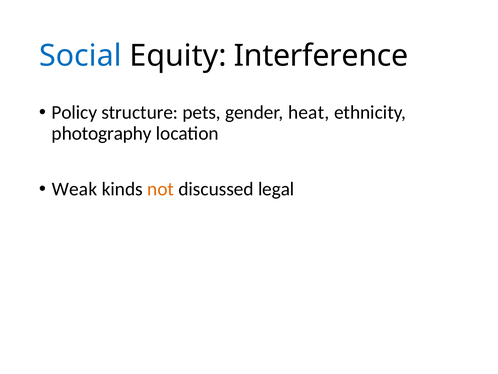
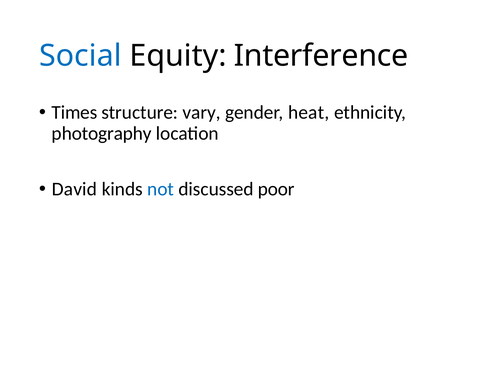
Policy: Policy -> Times
pets: pets -> vary
Weak: Weak -> David
not colour: orange -> blue
legal: legal -> poor
